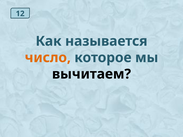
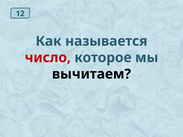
число colour: orange -> red
